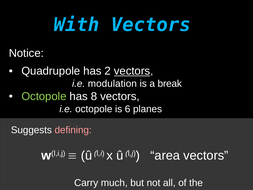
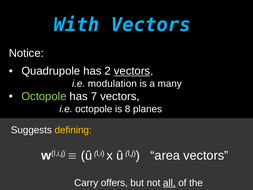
break: break -> many
8: 8 -> 7
6: 6 -> 8
defining colour: pink -> yellow
much: much -> offers
all underline: none -> present
